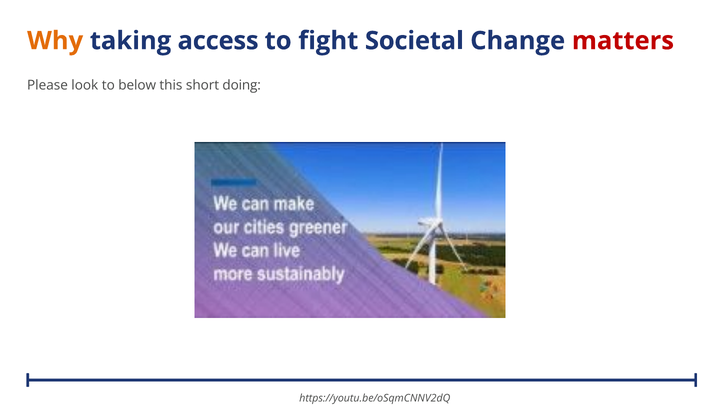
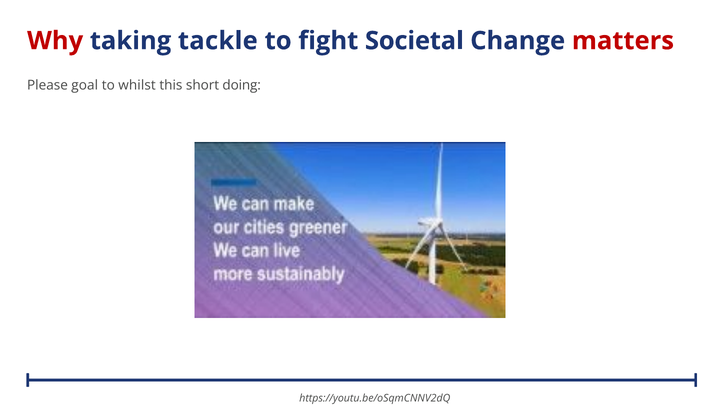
Why colour: orange -> red
access: access -> tackle
look: look -> goal
below: below -> whilst
